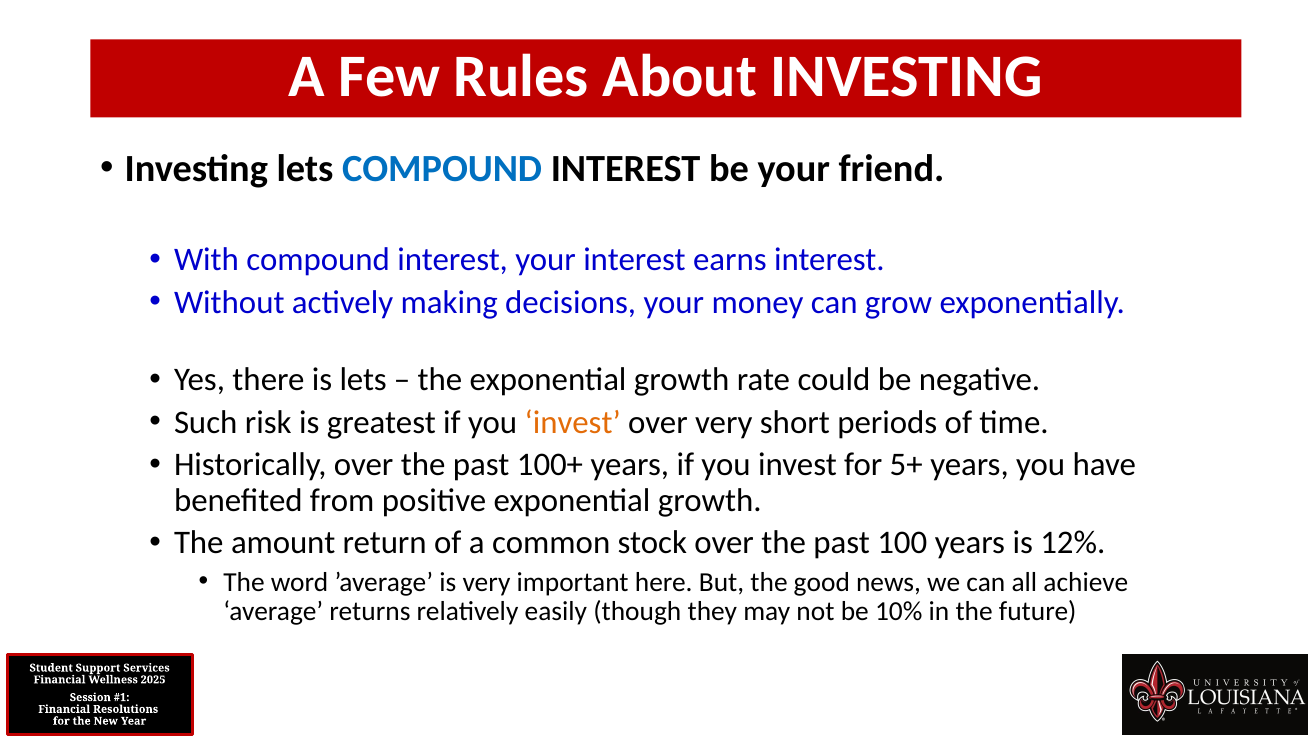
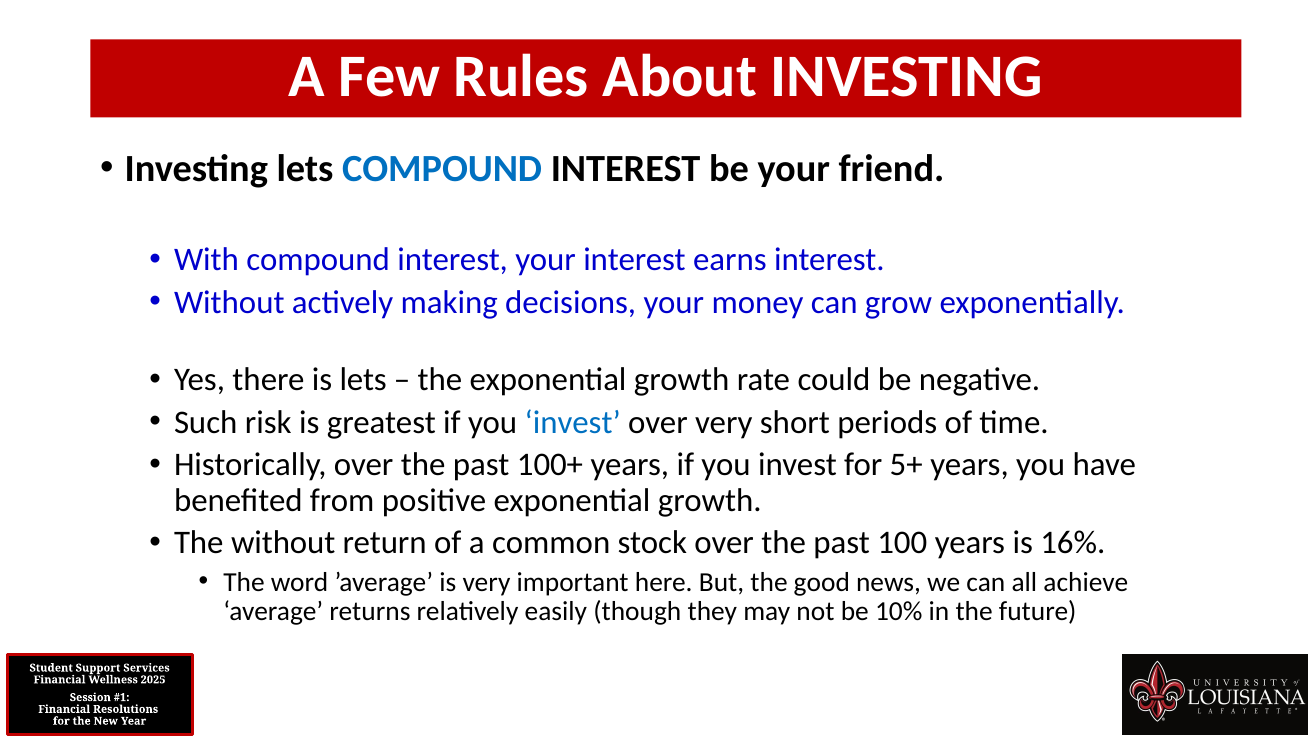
invest at (573, 422) colour: orange -> blue
The amount: amount -> without
12%: 12% -> 16%
